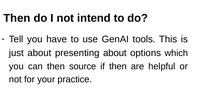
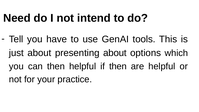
Then at (17, 18): Then -> Need
then source: source -> helpful
